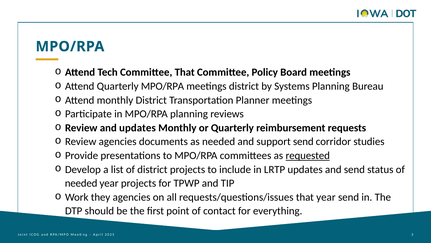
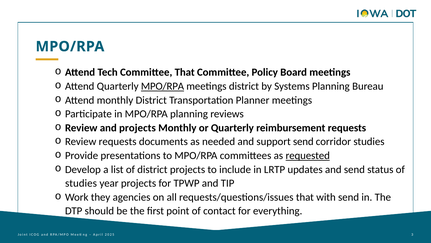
MPO/RPA at (162, 86) underline: none -> present
and updates: updates -> projects
Review agencies: agencies -> requests
needed at (81, 183): needed -> studies
that year: year -> with
